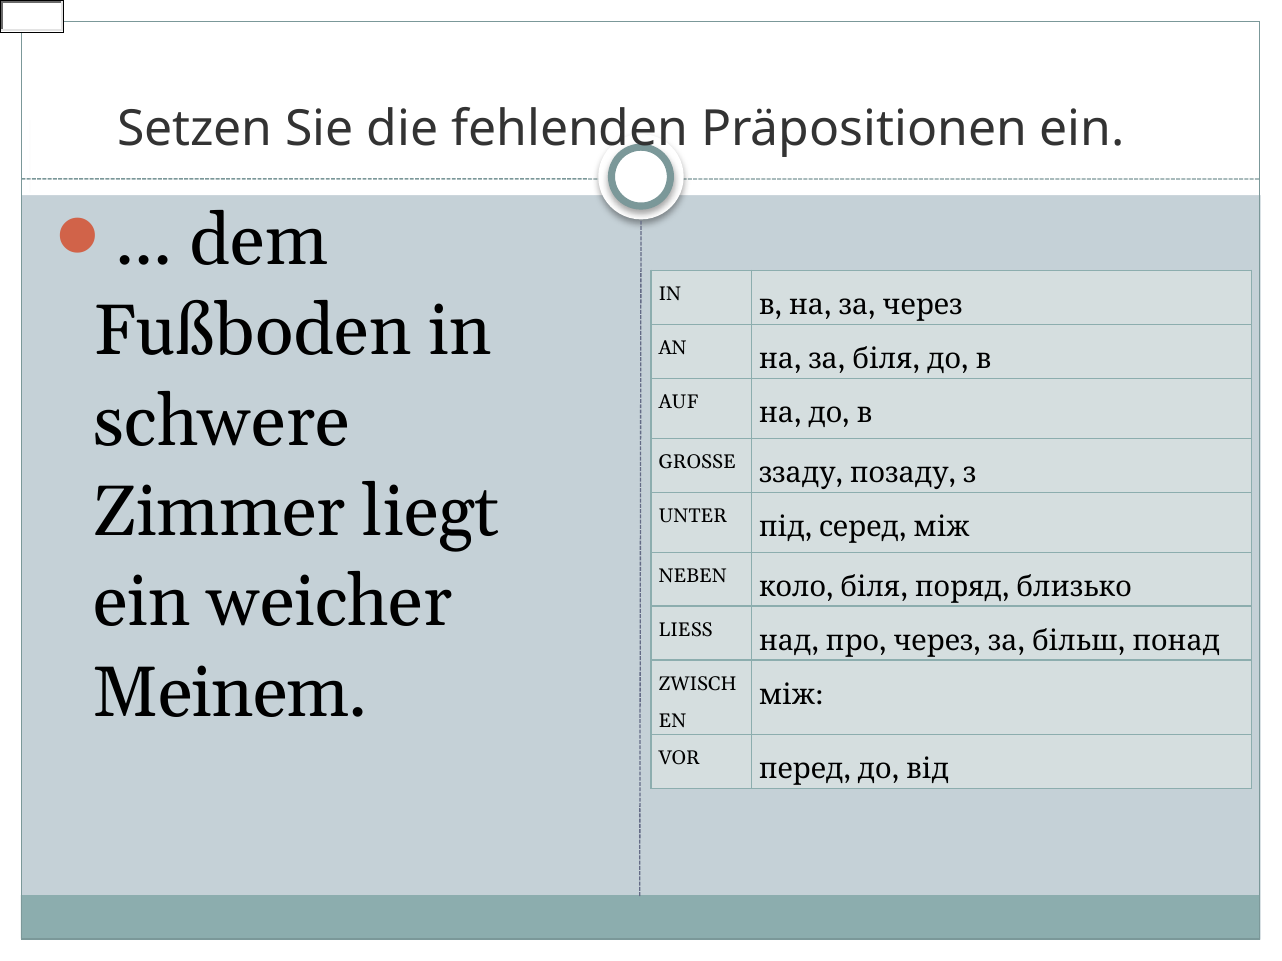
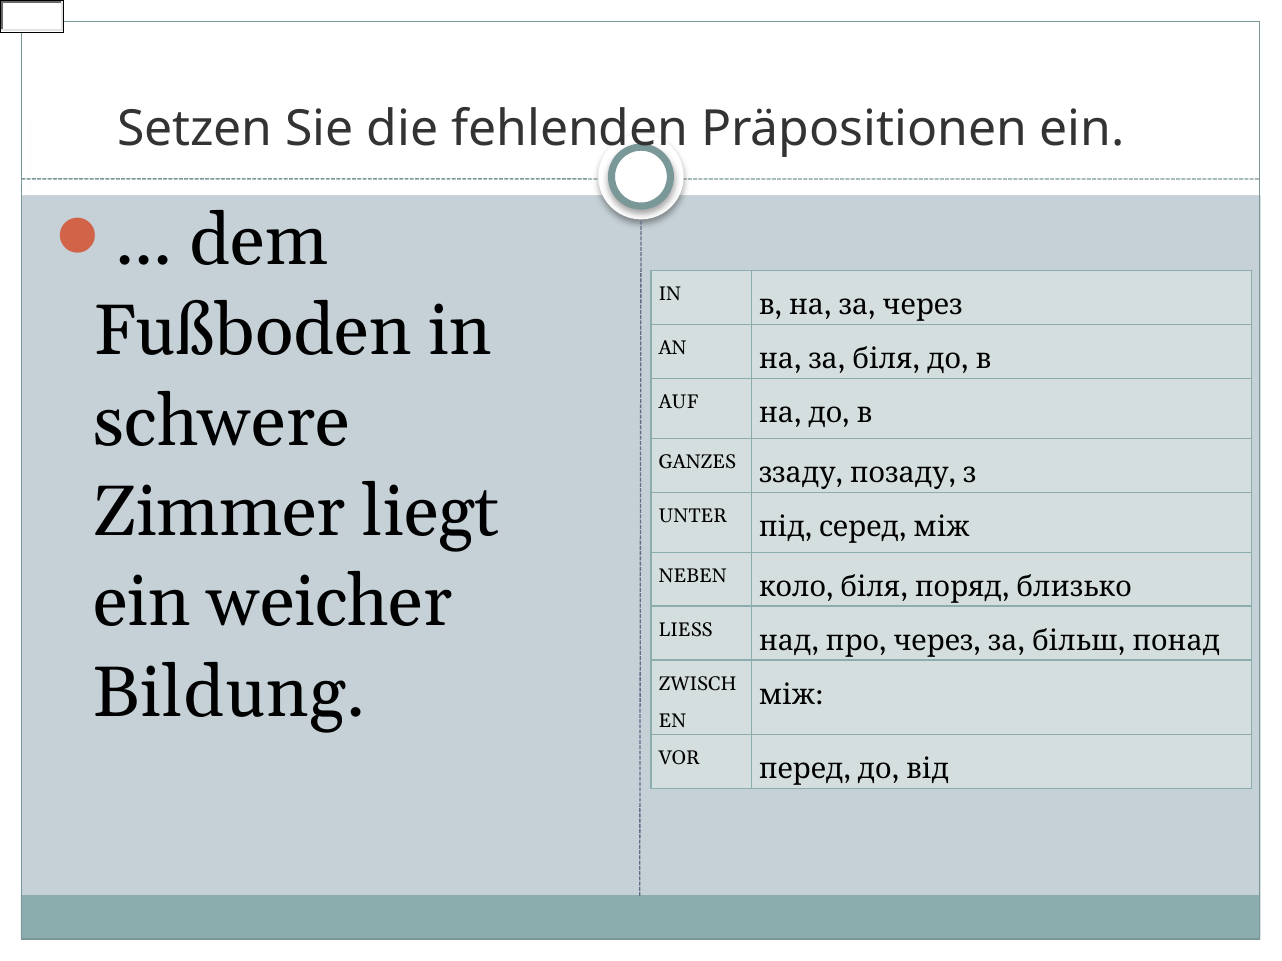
GROSSE: GROSSE -> GANZES
Meinem: Meinem -> Bildung
